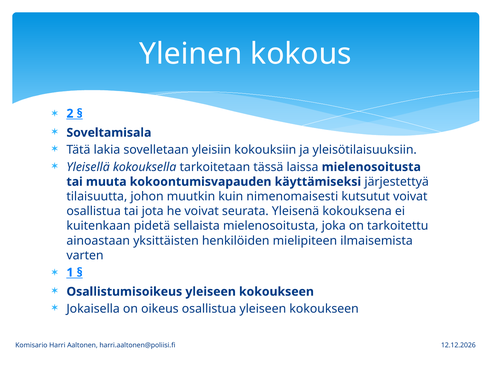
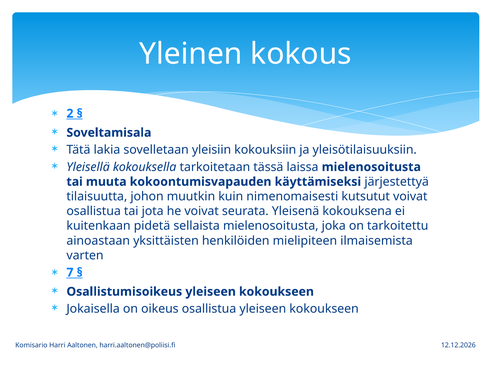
1: 1 -> 7
